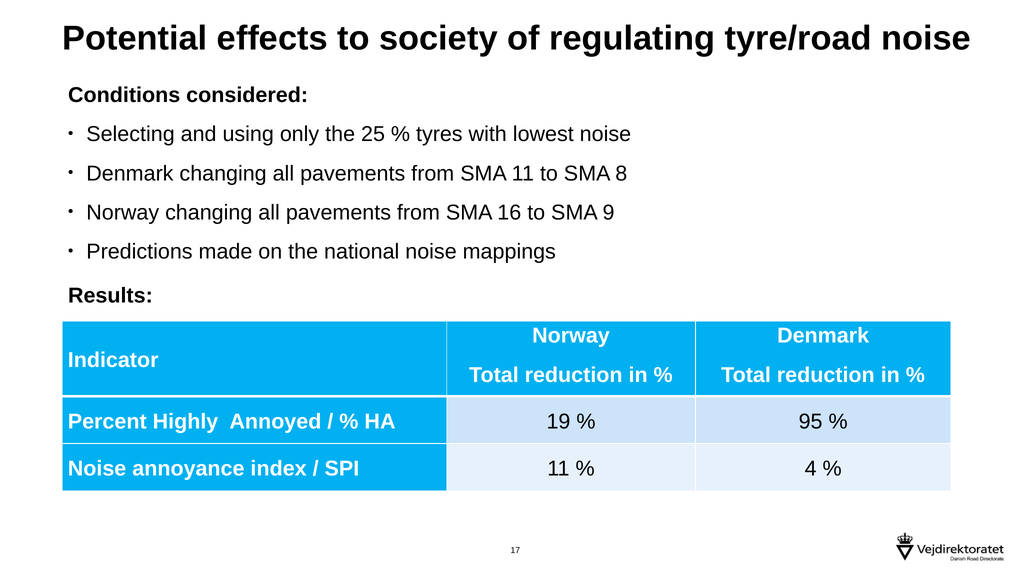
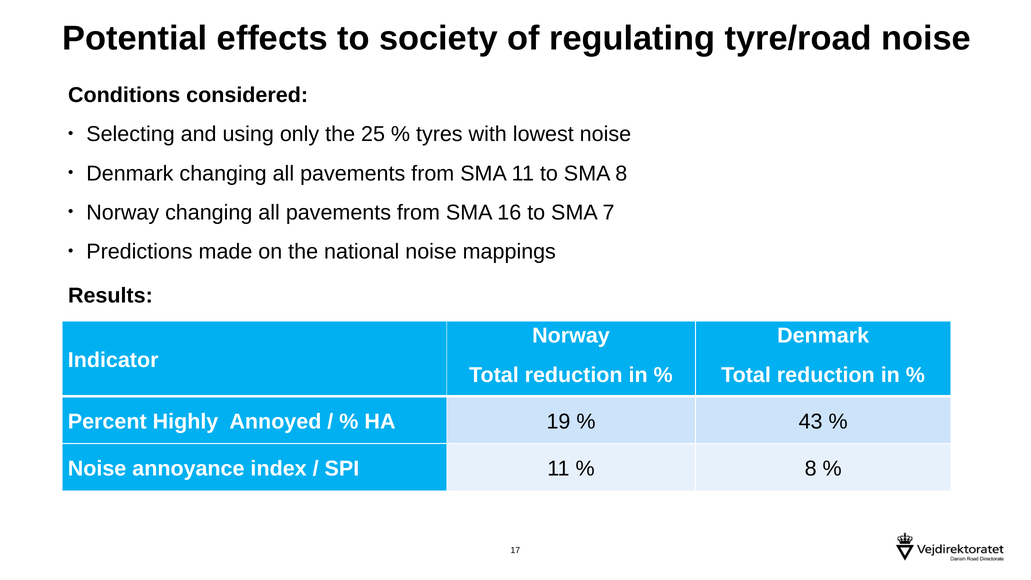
9: 9 -> 7
95: 95 -> 43
4 at (811, 469): 4 -> 8
